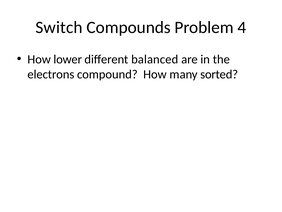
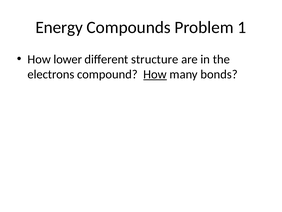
Switch: Switch -> Energy
4: 4 -> 1
balanced: balanced -> structure
How at (155, 74) underline: none -> present
sorted: sorted -> bonds
